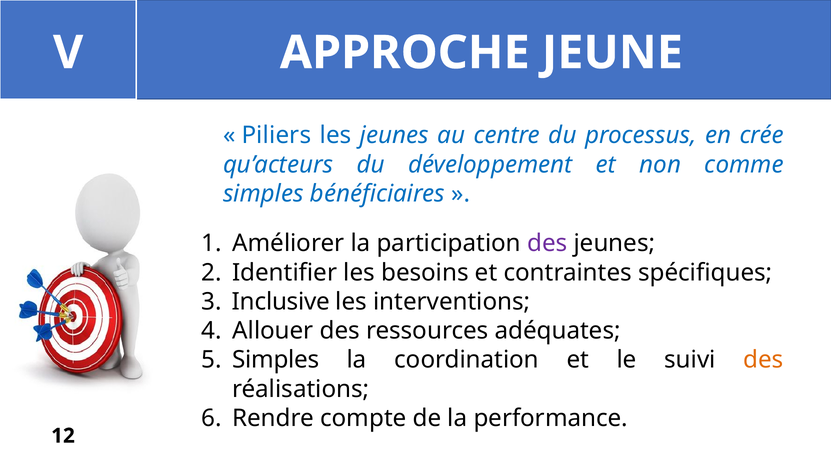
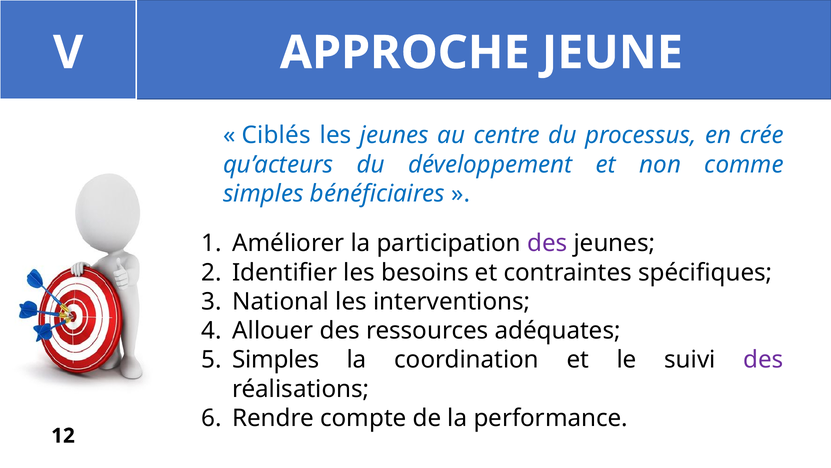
Piliers: Piliers -> Ciblés
Inclusive: Inclusive -> National
des at (763, 360) colour: orange -> purple
